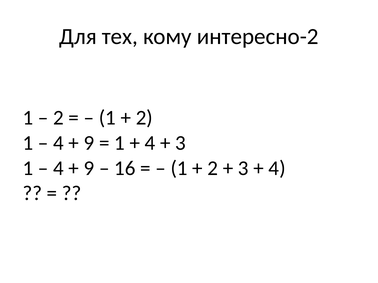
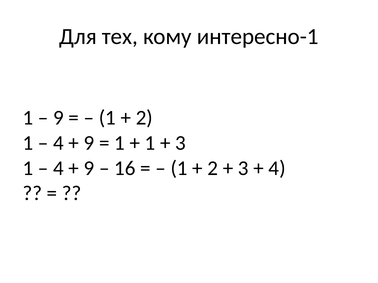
интересно-2: интересно-2 -> интересно-1
2 at (58, 118): 2 -> 9
4 at (150, 143): 4 -> 1
